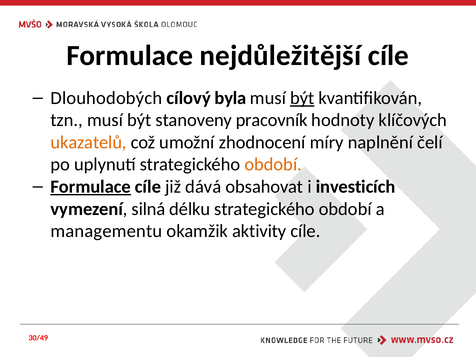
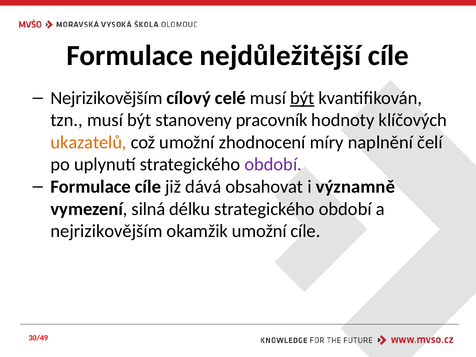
Dlouhodobých at (106, 98): Dlouhodobých -> Nejrizikovějším
byla: byla -> celé
období at (273, 165) colour: orange -> purple
Formulace at (91, 187) underline: present -> none
investicích: investicích -> významně
managementu at (106, 231): managementu -> nejrizikovějším
okamžik aktivity: aktivity -> umožní
